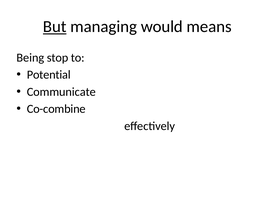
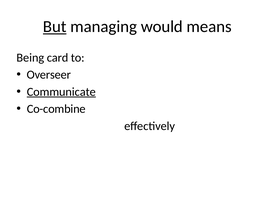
stop: stop -> card
Potential: Potential -> Overseer
Communicate underline: none -> present
